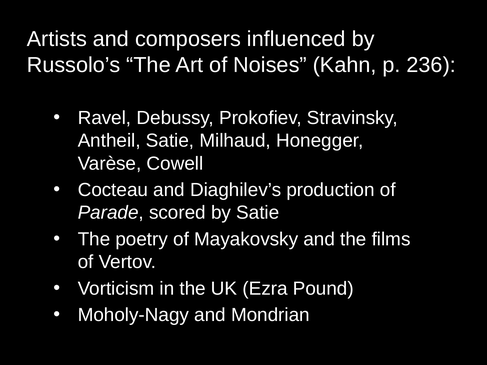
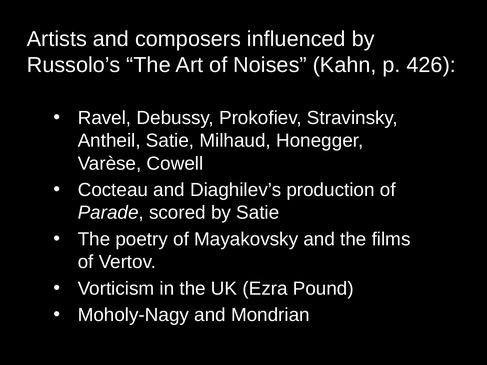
236: 236 -> 426
